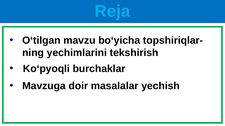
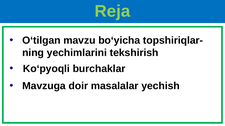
Reja colour: light blue -> light green
